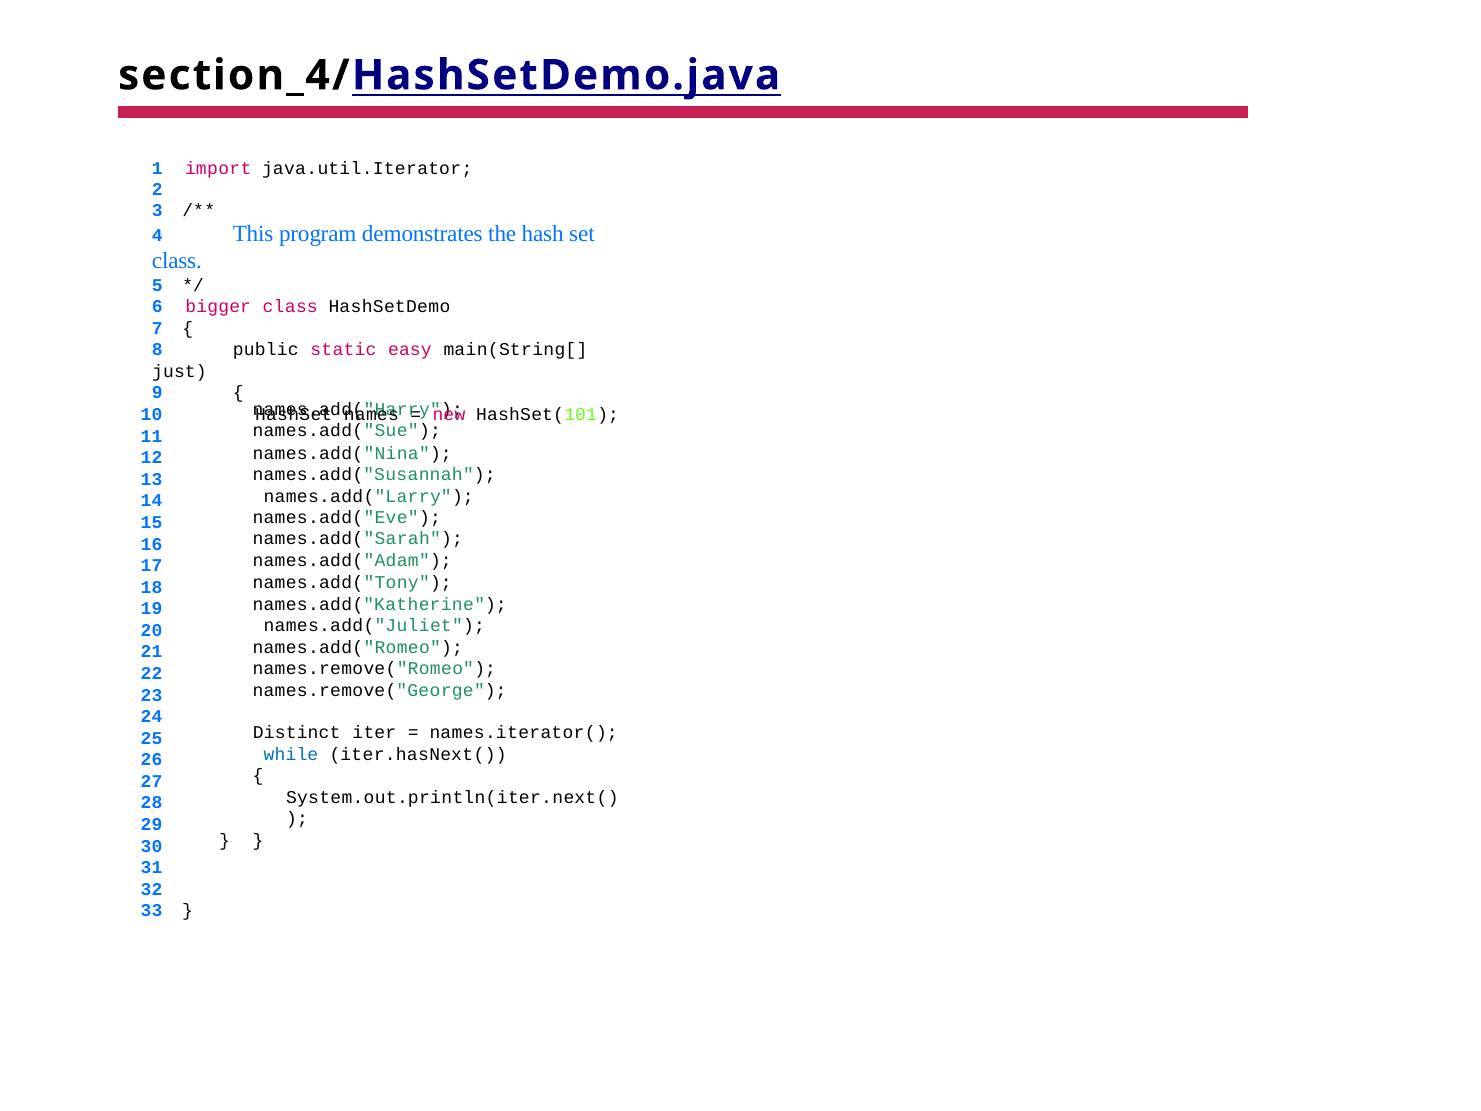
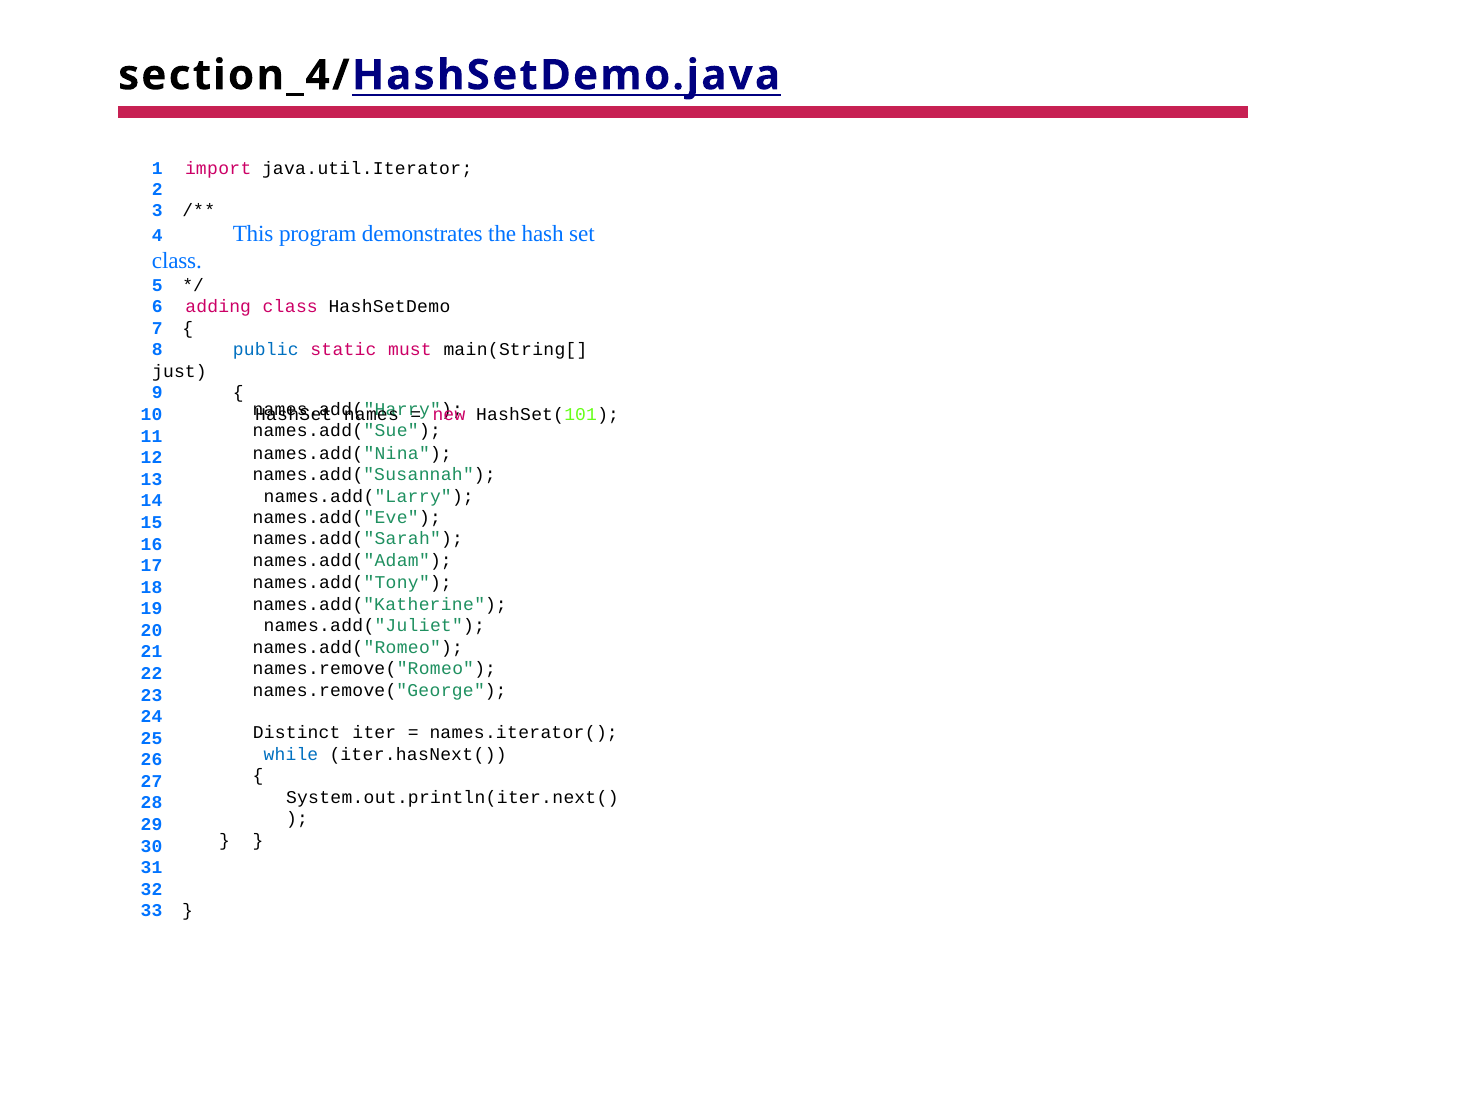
bigger: bigger -> adding
public colour: black -> blue
easy: easy -> must
